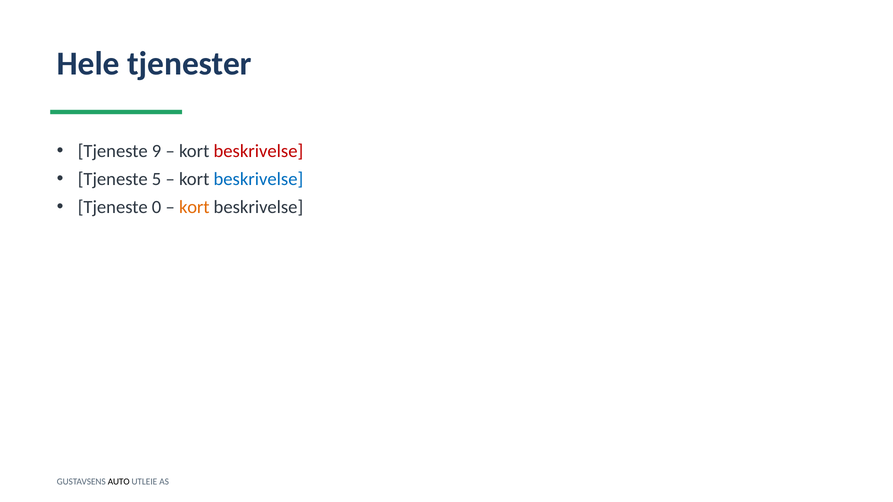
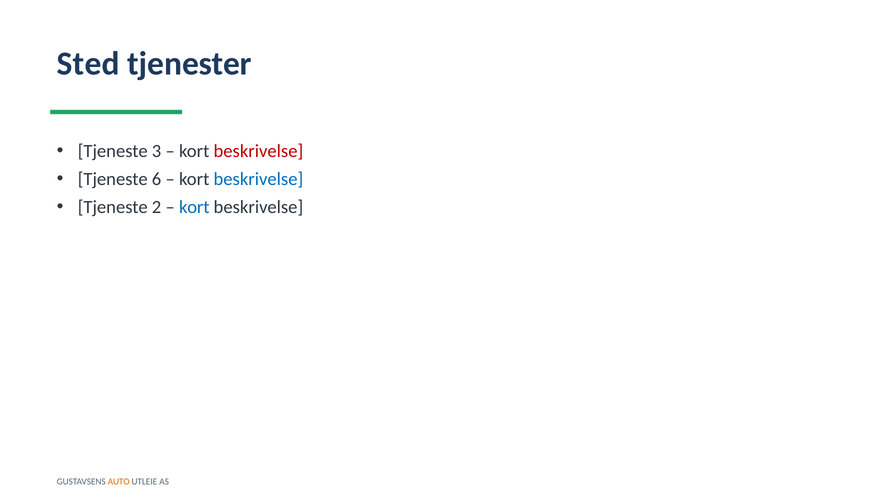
Hele: Hele -> Sted
9: 9 -> 3
5: 5 -> 6
0: 0 -> 2
kort at (194, 207) colour: orange -> blue
AUTO colour: black -> orange
